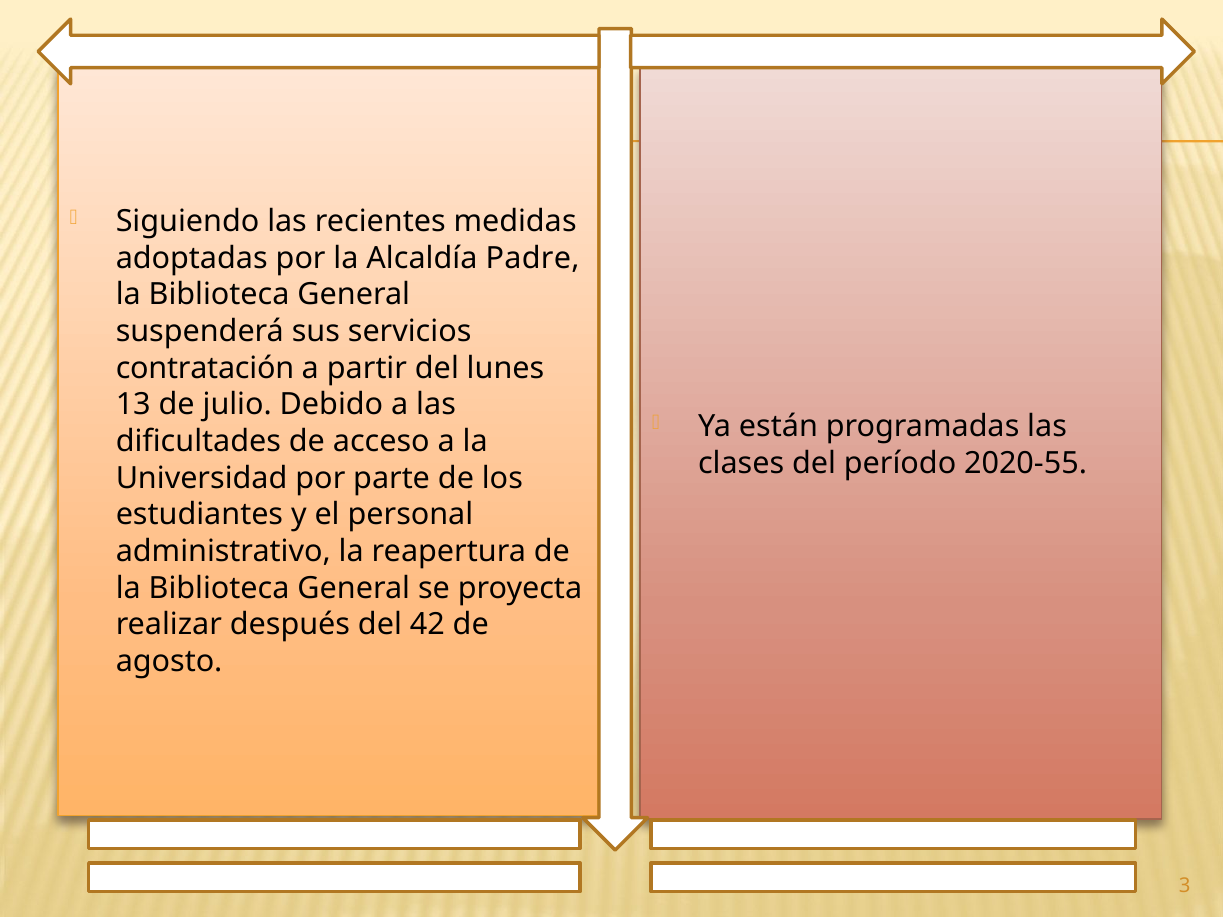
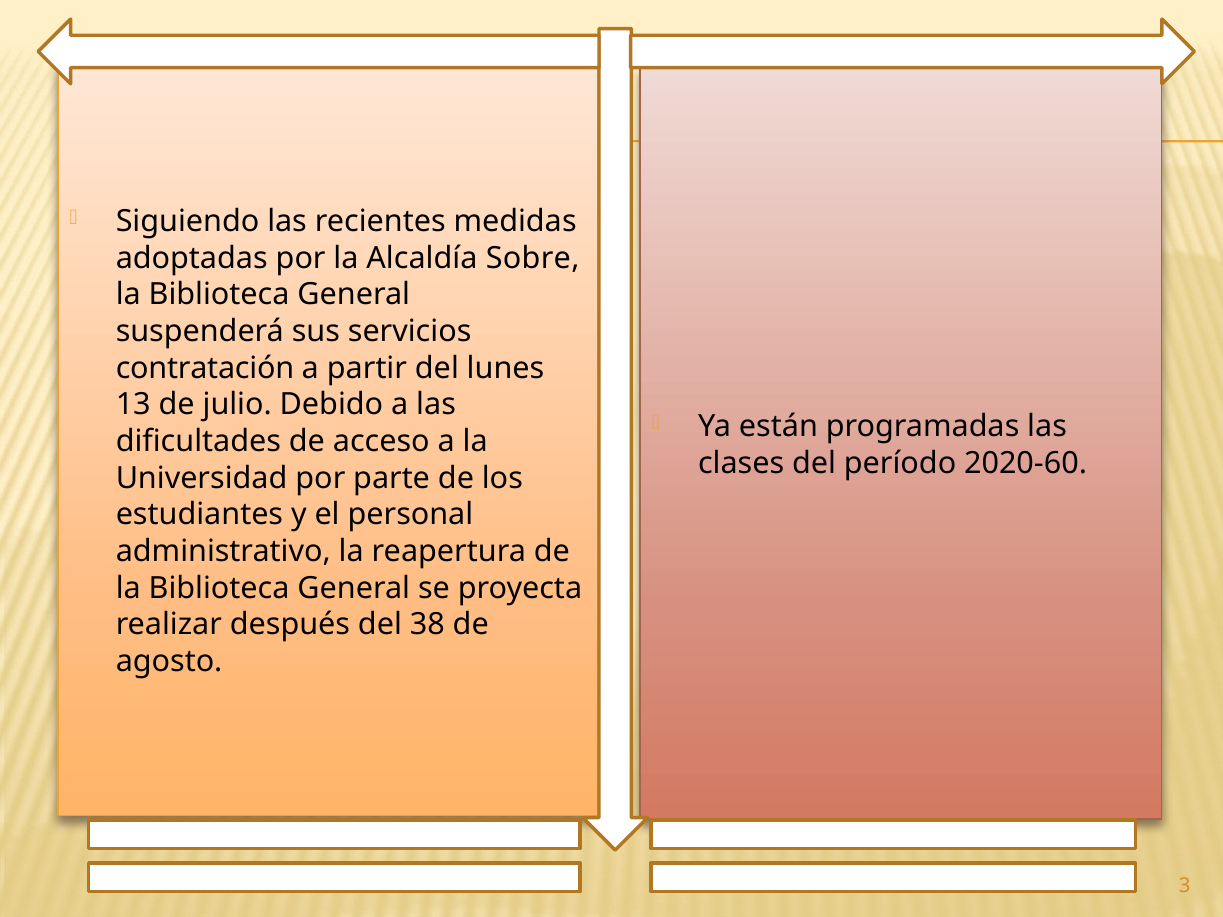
Padre: Padre -> Sobre
2020-55: 2020-55 -> 2020-60
42: 42 -> 38
